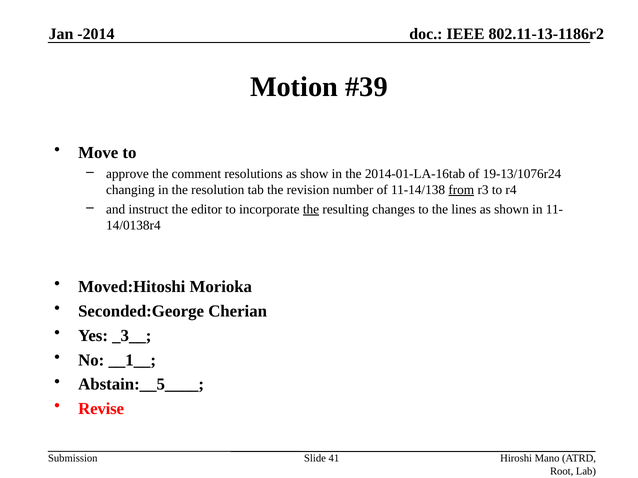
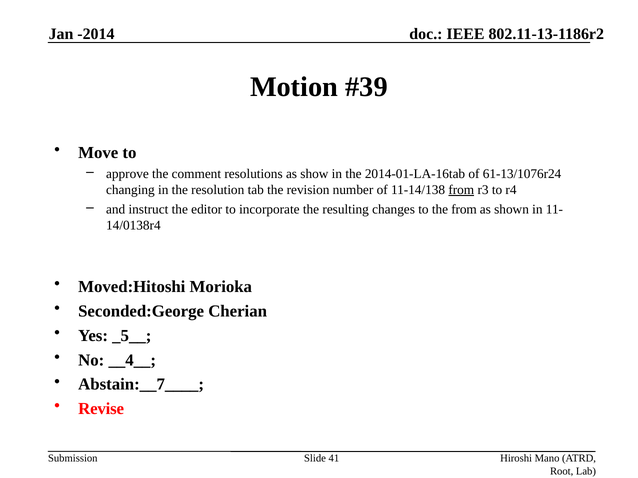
19-13/1076r24: 19-13/1076r24 -> 61-13/1076r24
the at (311, 210) underline: present -> none
the lines: lines -> from
_3__: _3__ -> _5__
__1__: __1__ -> __4__
Abstain:__5____: Abstain:__5____ -> Abstain:__7____
